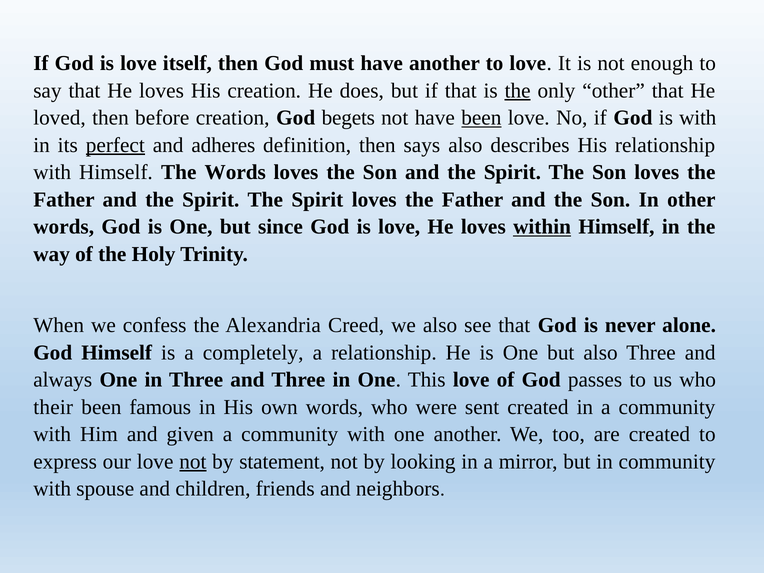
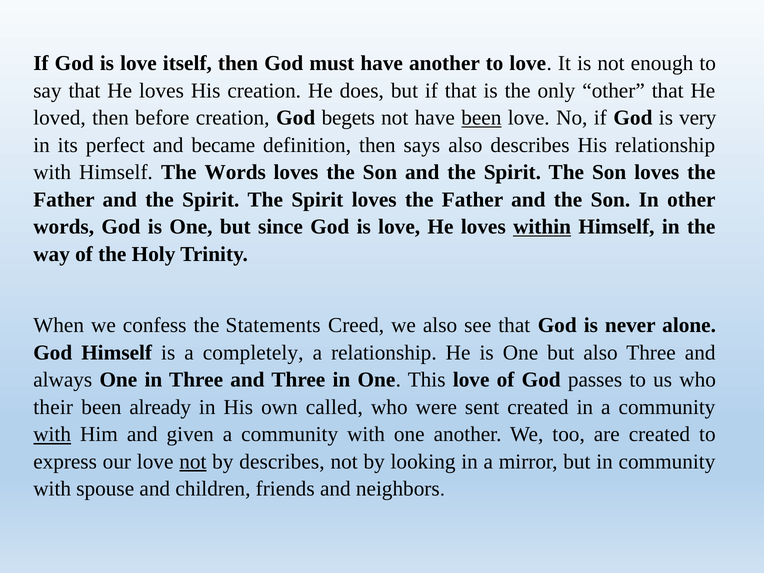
the at (518, 91) underline: present -> none
is with: with -> very
perfect underline: present -> none
adheres: adheres -> became
Alexandria: Alexandria -> Statements
famous: famous -> already
own words: words -> called
with at (52, 434) underline: none -> present
by statement: statement -> describes
